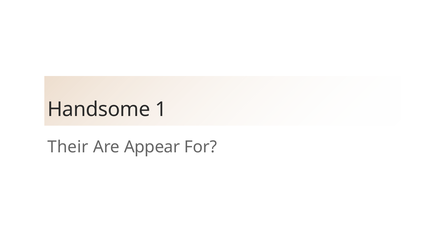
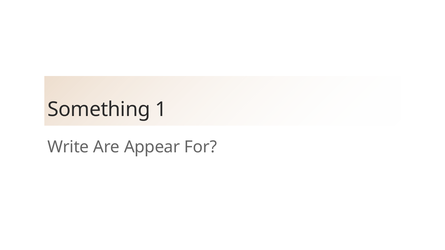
Handsome: Handsome -> Something
Their: Their -> Write
